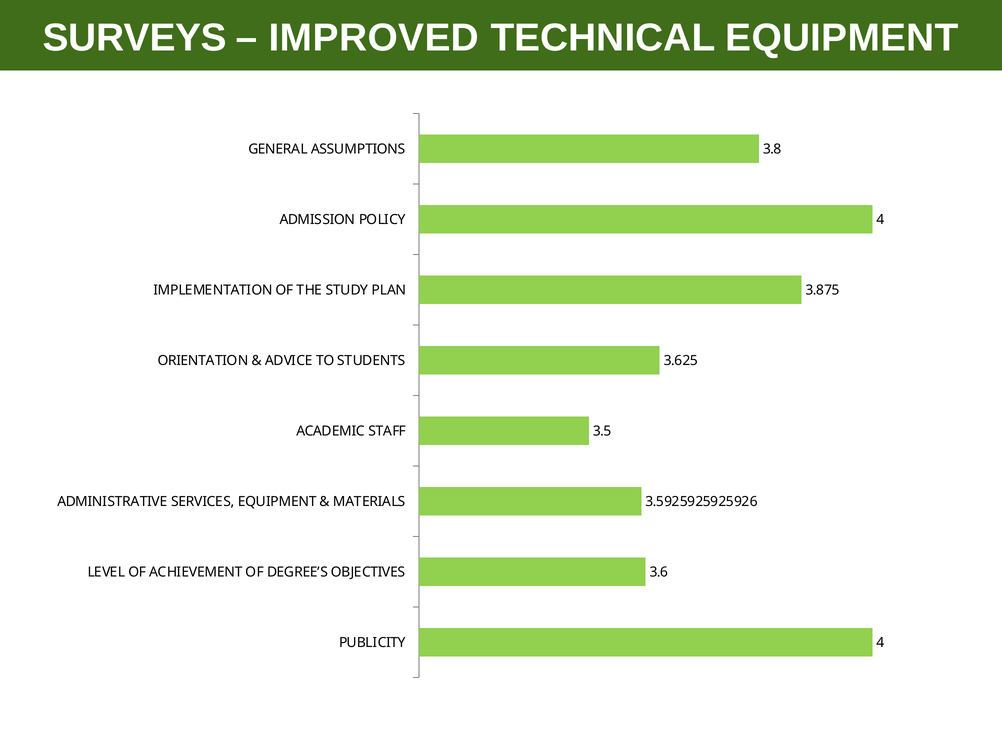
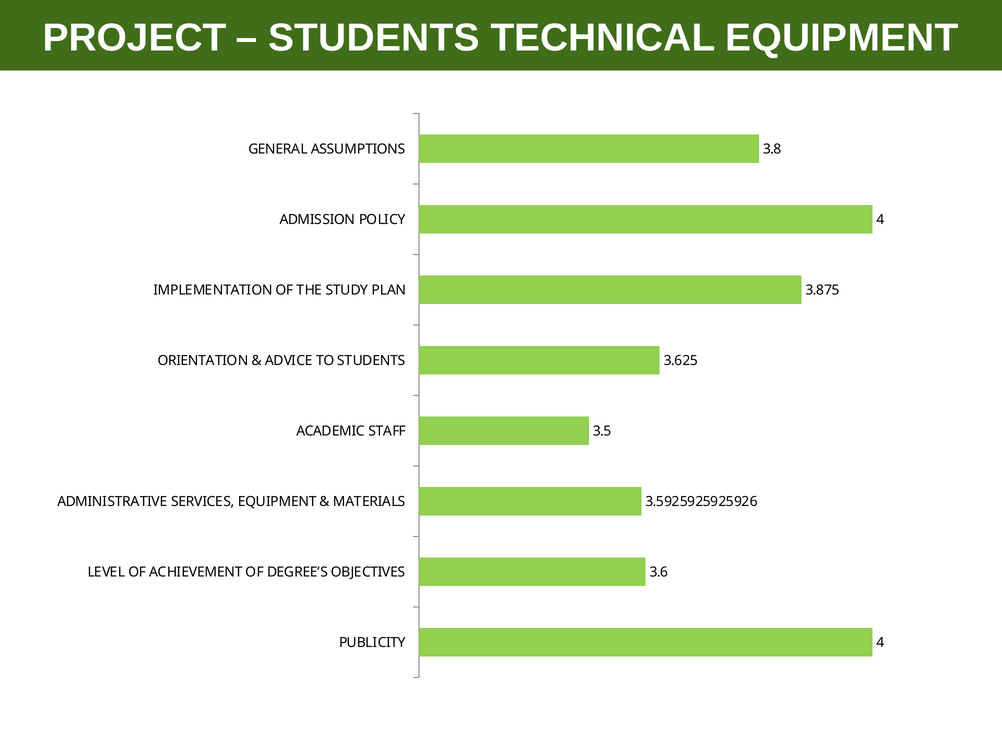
SURVEYS: SURVEYS -> PROJECT
IMPROVED at (374, 38): IMPROVED -> STUDENTS
